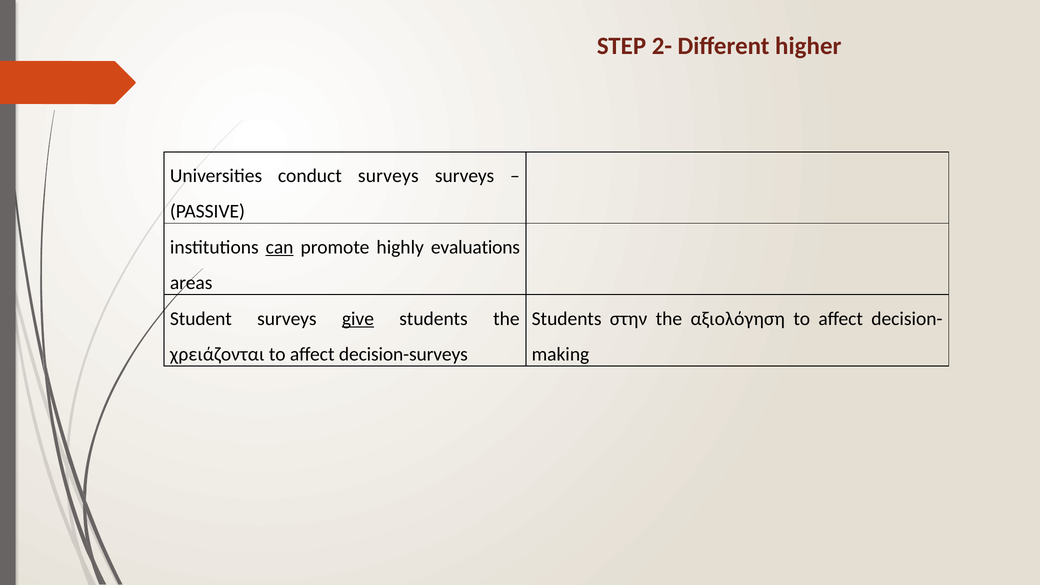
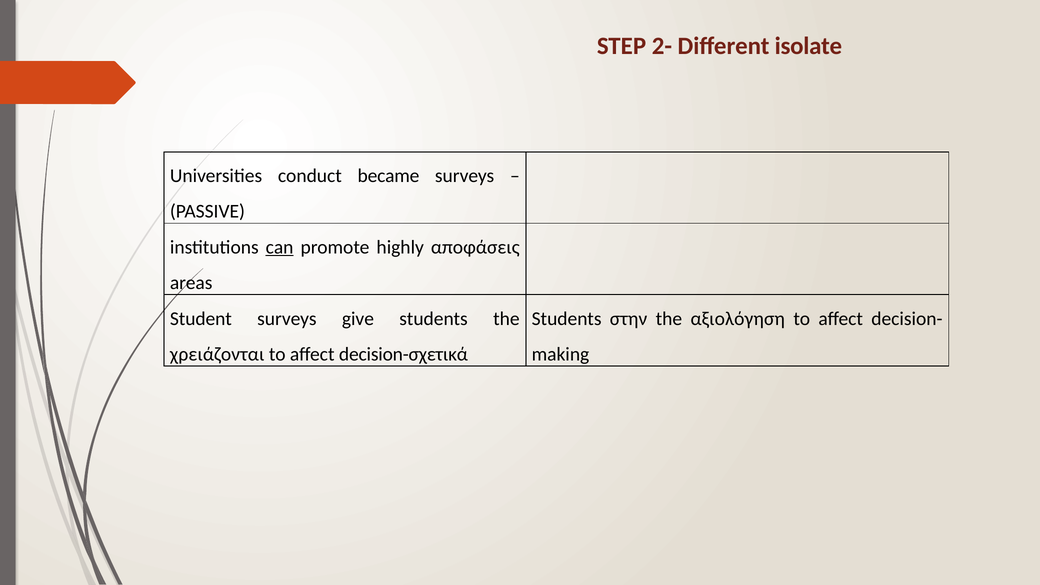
higher: higher -> isolate
conduct surveys: surveys -> became
evaluations: evaluations -> αποφάσεις
give underline: present -> none
decision-surveys: decision-surveys -> decision-σχετικά
